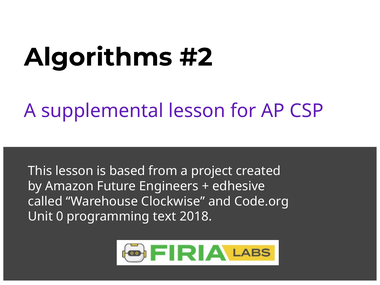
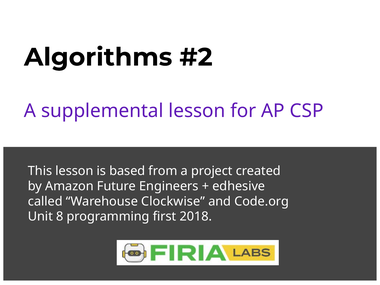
0: 0 -> 8
text: text -> first
